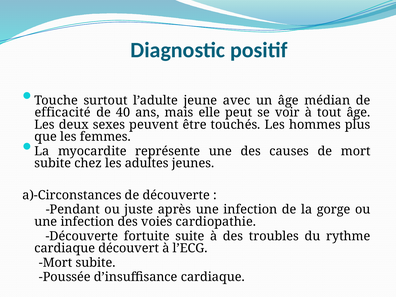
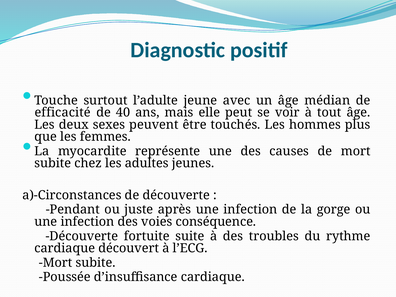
cardiopathie: cardiopathie -> conséquence
